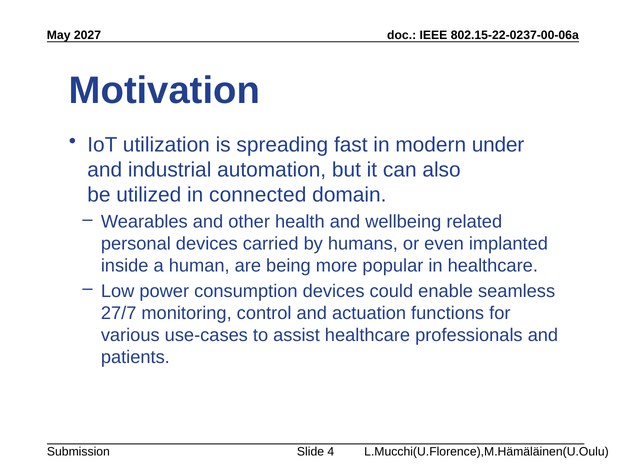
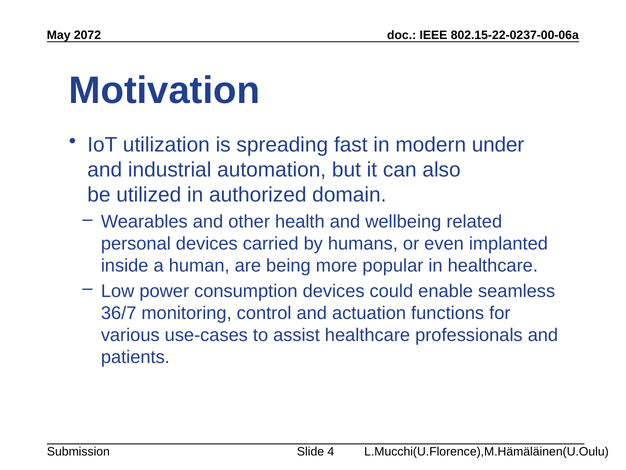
2027: 2027 -> 2072
connected: connected -> authorized
27/7: 27/7 -> 36/7
